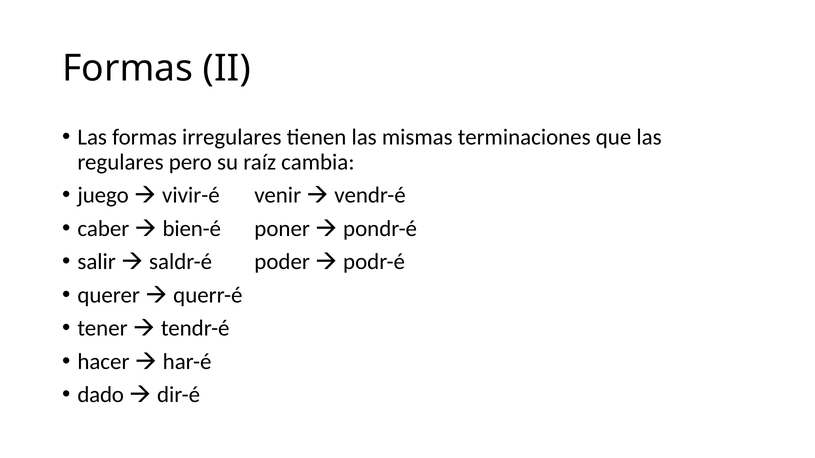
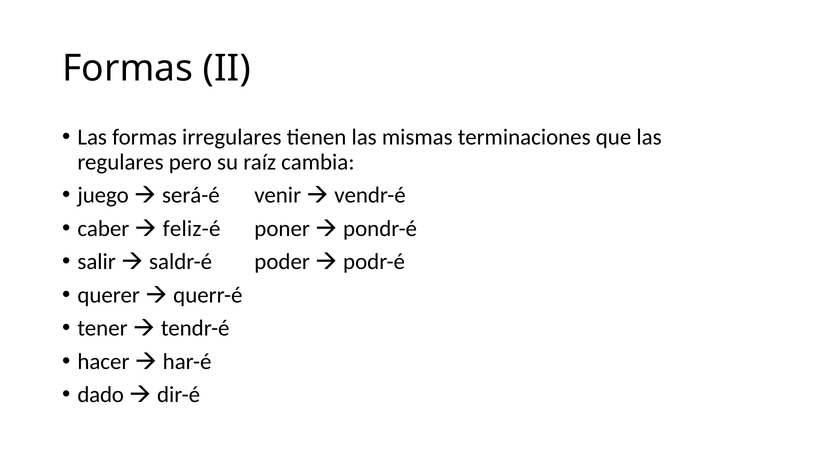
vivir-é: vivir-é -> será-é
bien-é: bien-é -> feliz-é
